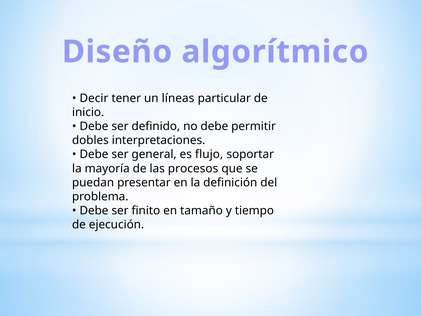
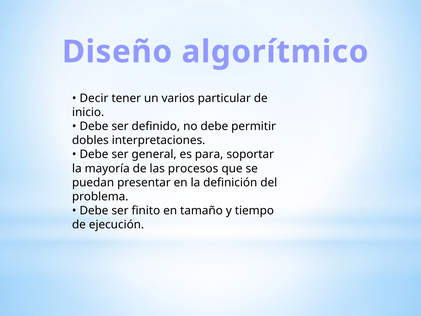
líneas: líneas -> varios
flujo: flujo -> para
